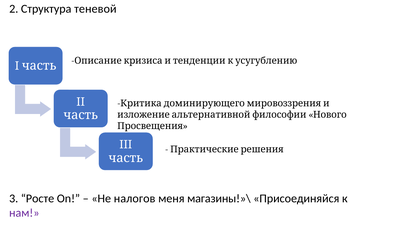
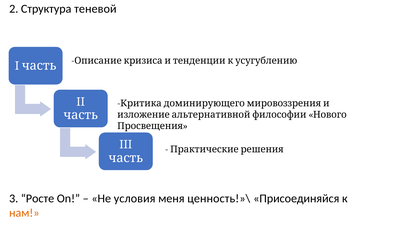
налогов: налогов -> условия
магазины!»\: магазины!»\ -> ценность!»\
нам colour: purple -> orange
